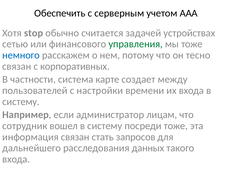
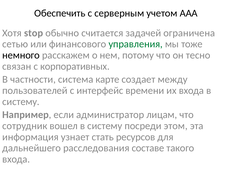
устройствах: устройствах -> ограничена
немного colour: blue -> black
настройки: настройки -> интерфейс
посреди тоже: тоже -> этом
информация связан: связан -> узнает
запросов: запросов -> ресурсов
данных: данных -> составе
